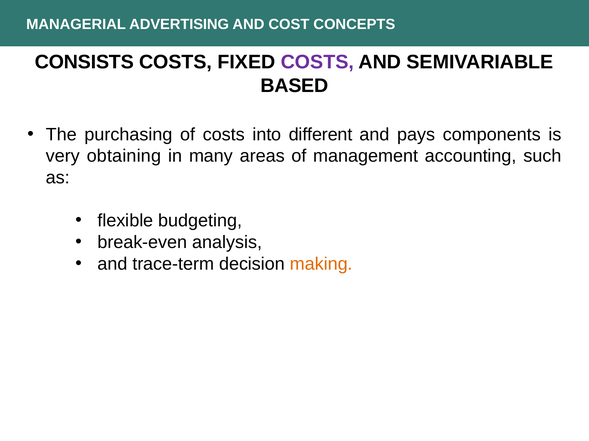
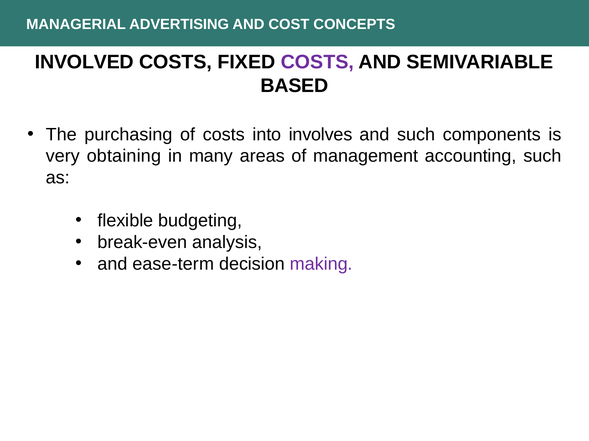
CONSISTS: CONSISTS -> INVOLVED
different: different -> involves
and pays: pays -> such
trace-term: trace-term -> ease-term
making colour: orange -> purple
